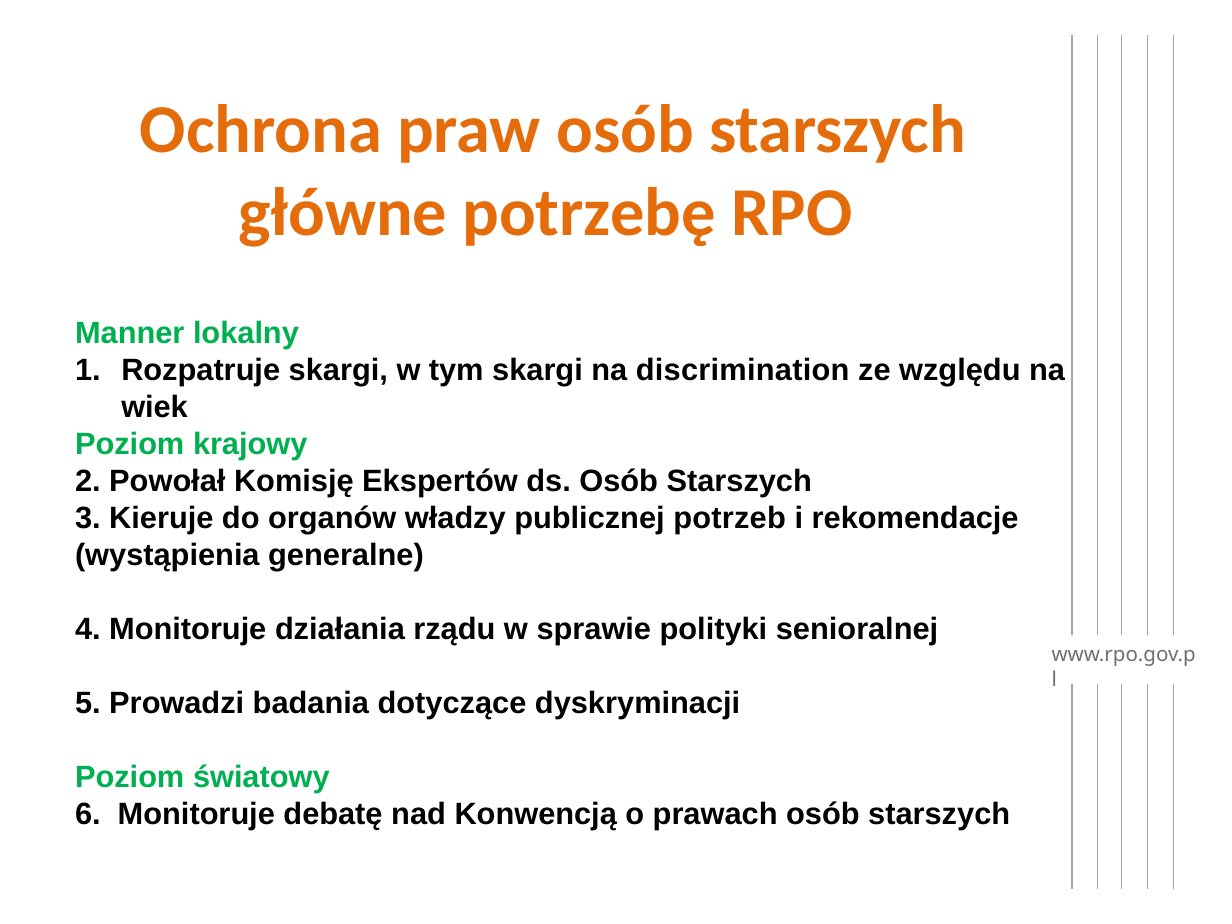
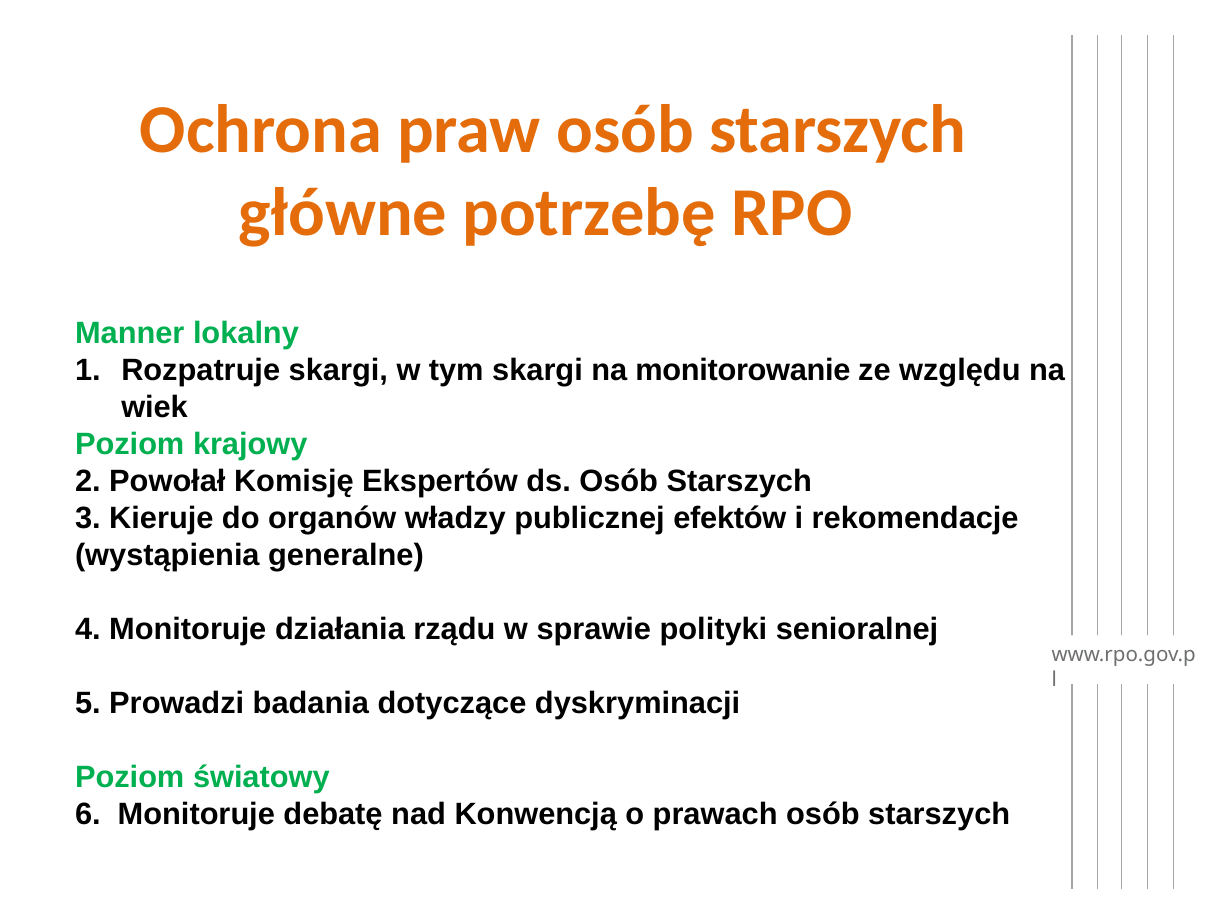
discrimination: discrimination -> monitorowanie
potrzeb: potrzeb -> efektów
